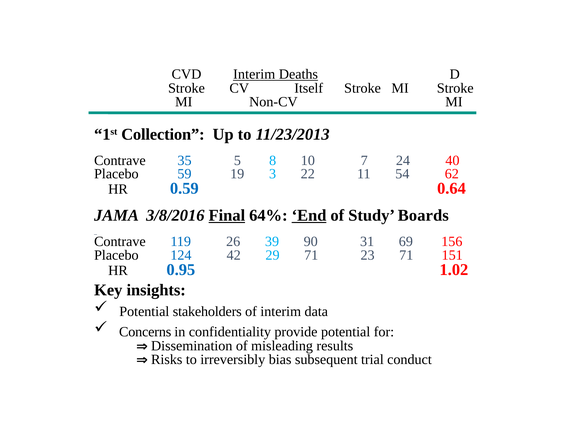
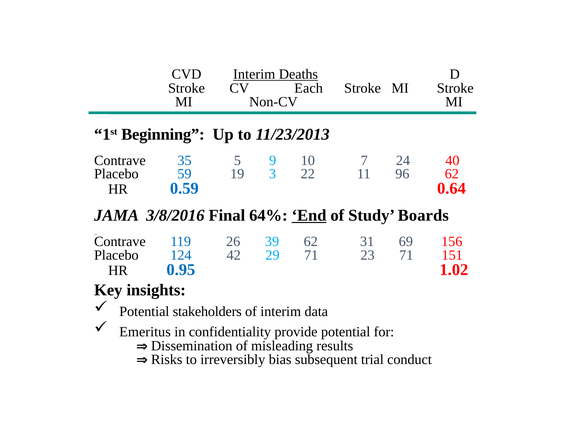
Itself: Itself -> Each
Collection: Collection -> Beginning
8: 8 -> 9
54: 54 -> 96
Final underline: present -> none
39 90: 90 -> 62
Concerns: Concerns -> Emeritus
